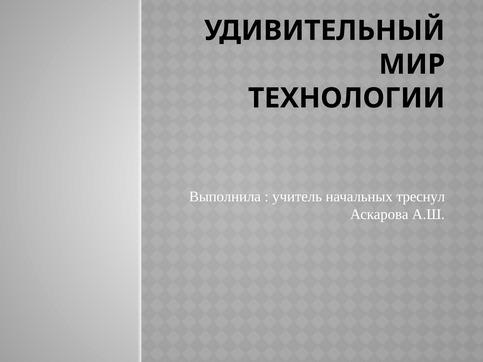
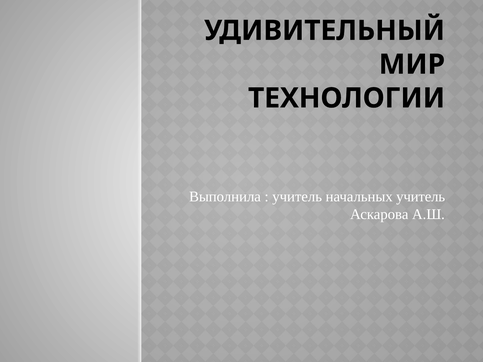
начальных треснул: треснул -> учитель
